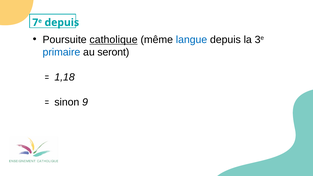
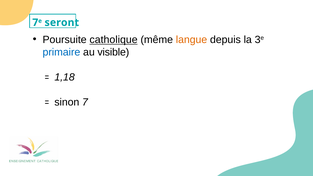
depuis at (62, 23): depuis -> seront
langue colour: blue -> orange
seront: seront -> visible
sinon 9: 9 -> 7
